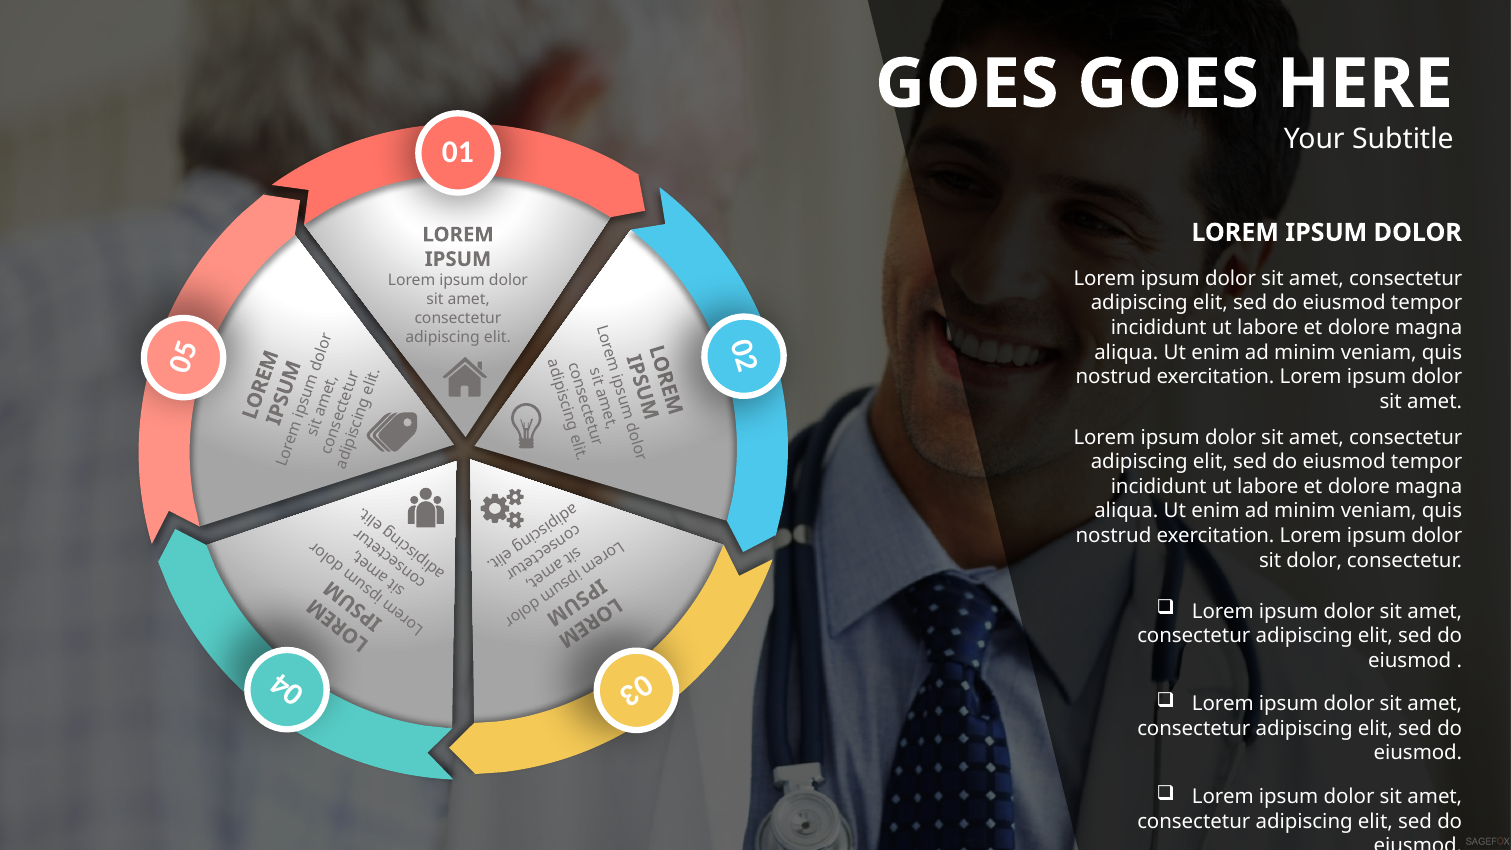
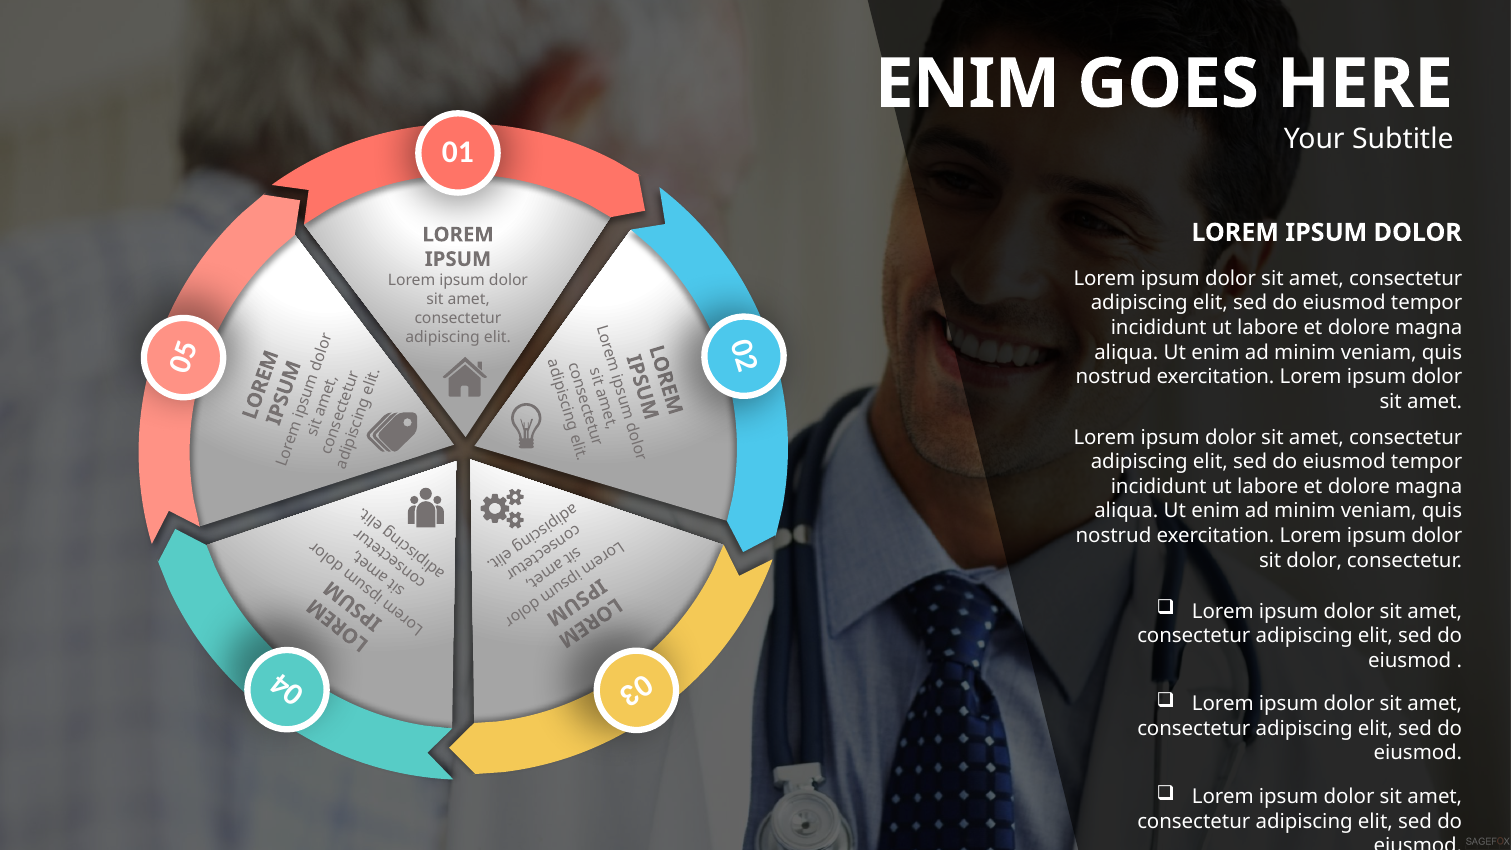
GOES at (967, 84): GOES -> ENIM
